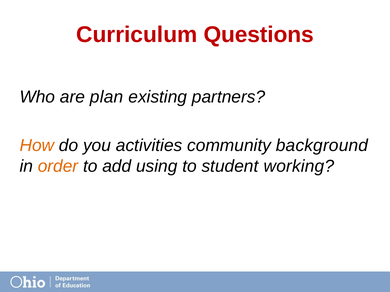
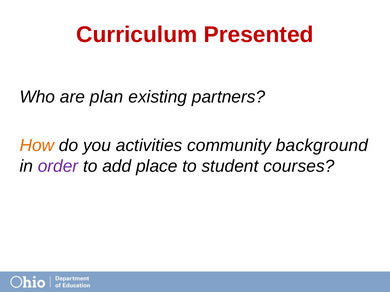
Questions: Questions -> Presented
order colour: orange -> purple
using: using -> place
working: working -> courses
